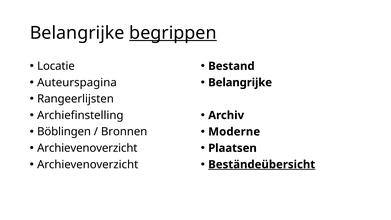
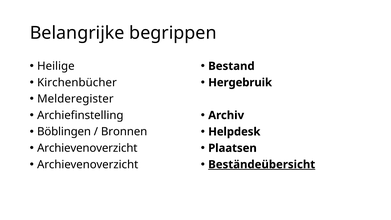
begrippen underline: present -> none
Locatie: Locatie -> Heilige
Auteurspagina: Auteurspagina -> Kirchenbücher
Belangrijke at (240, 83): Belangrijke -> Hergebruik
Rangeerlijsten: Rangeerlijsten -> Melderegister
Moderne: Moderne -> Helpdesk
